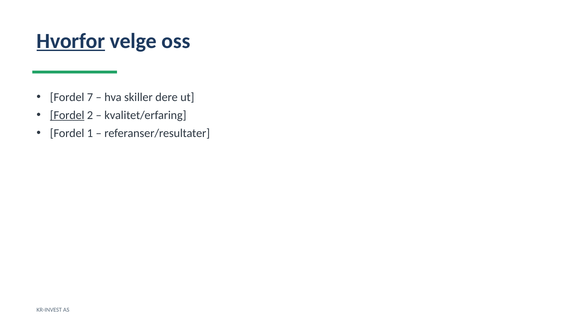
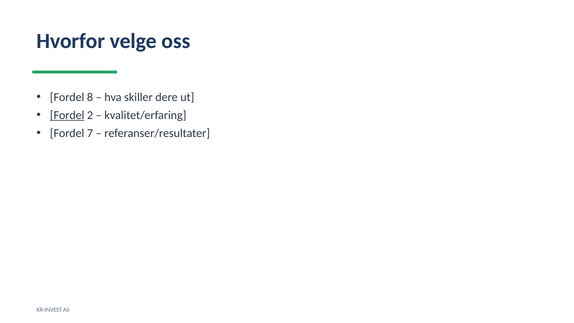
Hvorfor underline: present -> none
7: 7 -> 8
1: 1 -> 7
